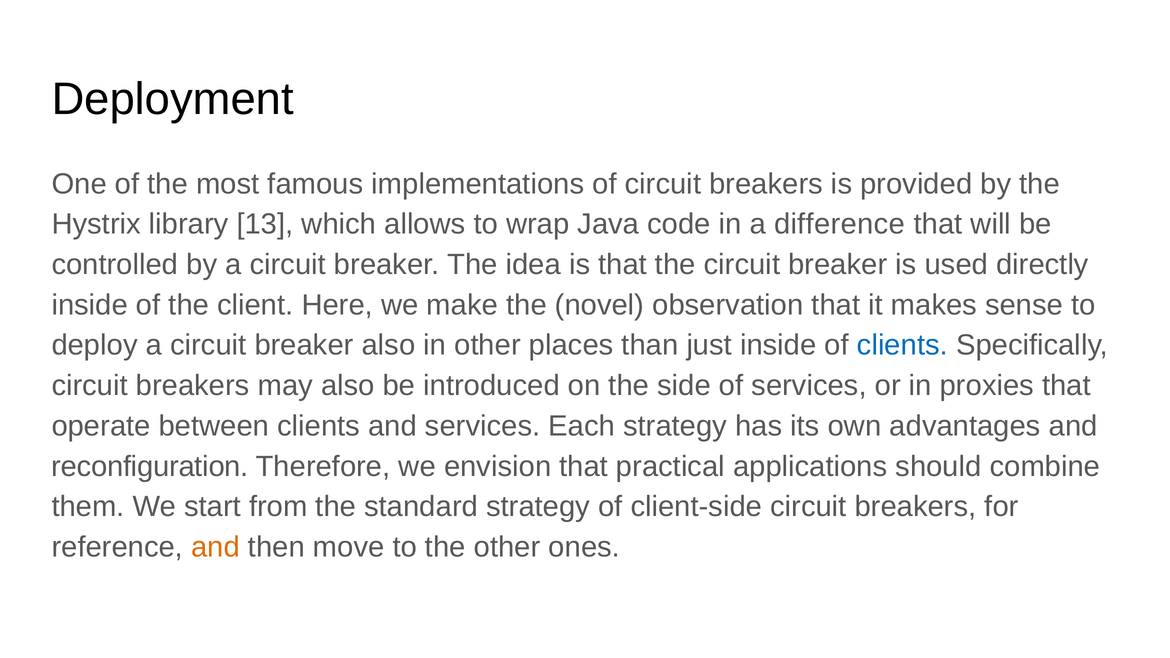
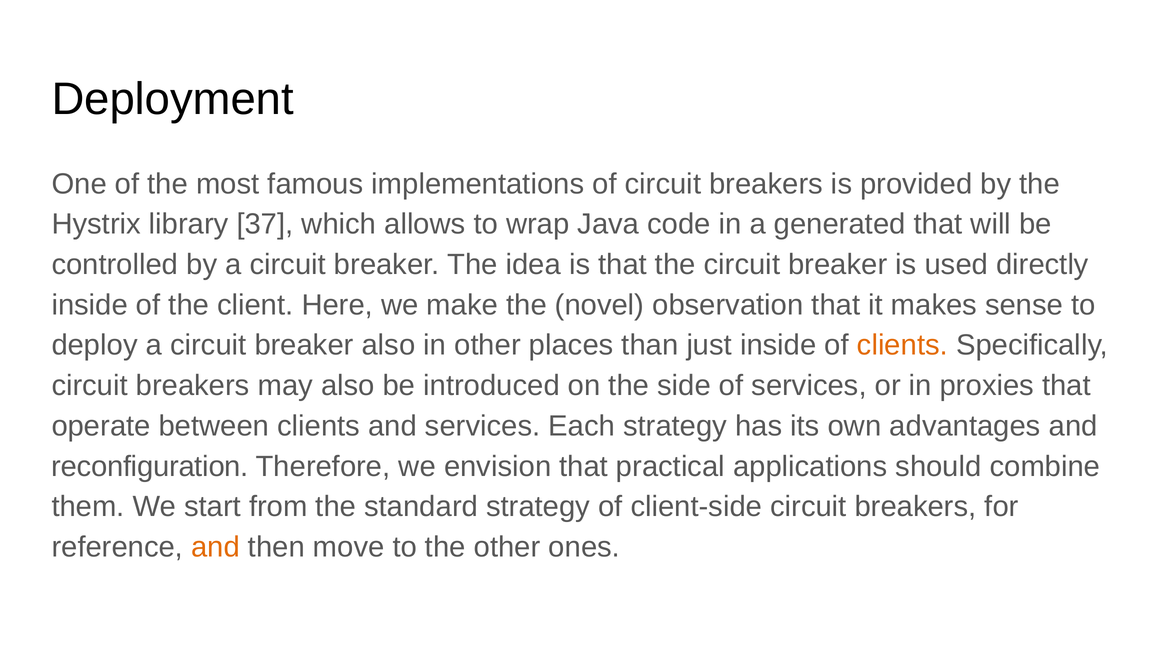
13: 13 -> 37
difference: difference -> generated
clients at (902, 345) colour: blue -> orange
